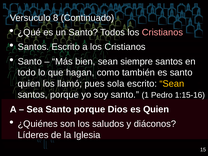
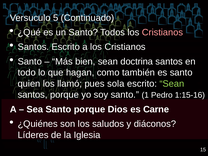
8: 8 -> 5
siempre: siempre -> doctrina
Sean at (172, 84) colour: yellow -> light green
es Quien: Quien -> Carne
